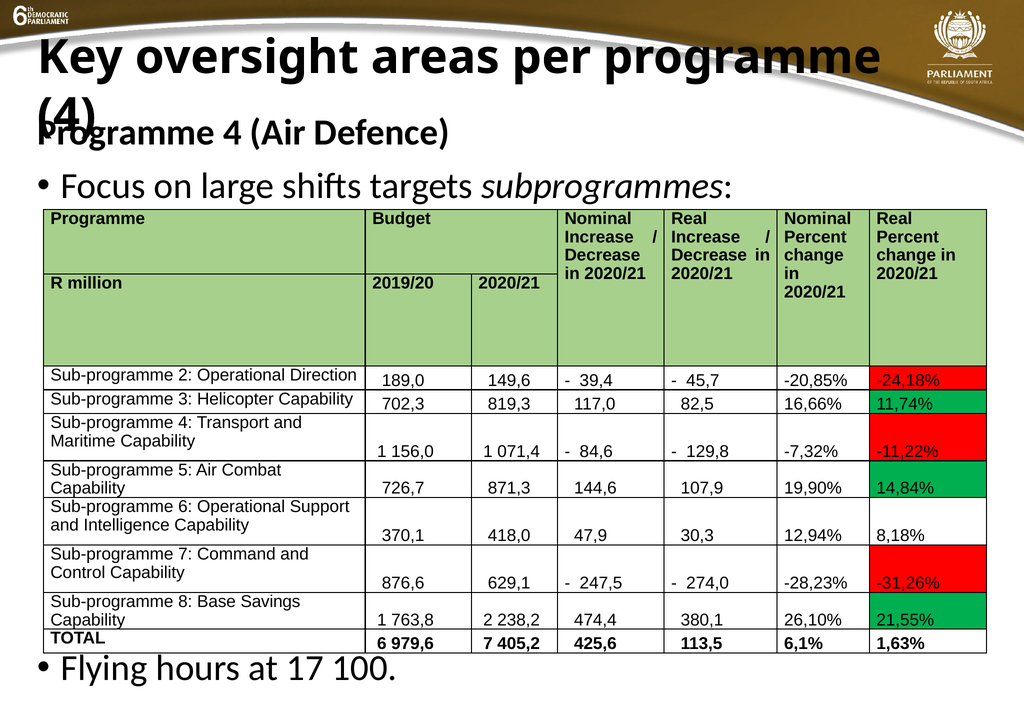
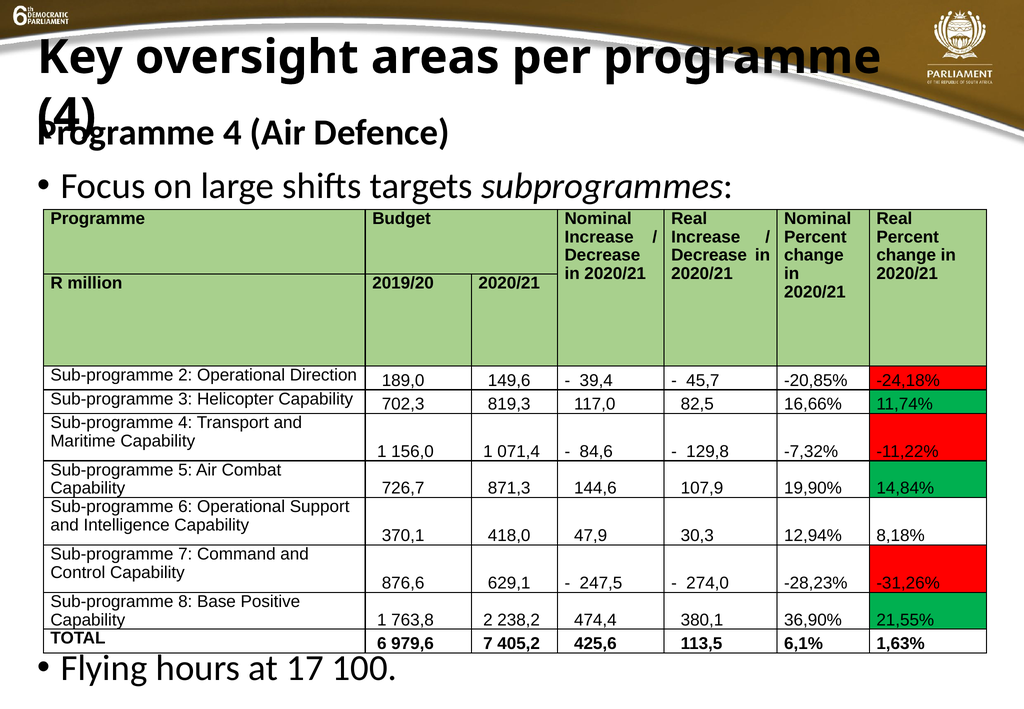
Savings: Savings -> Positive
26,10%: 26,10% -> 36,90%
